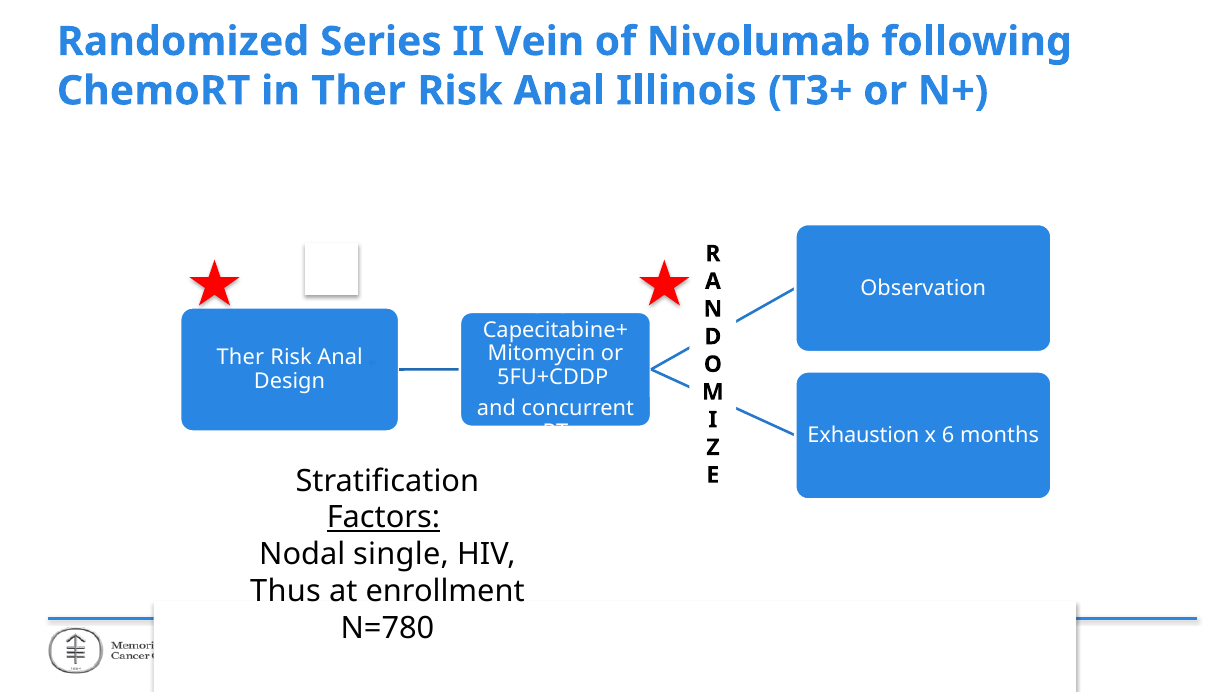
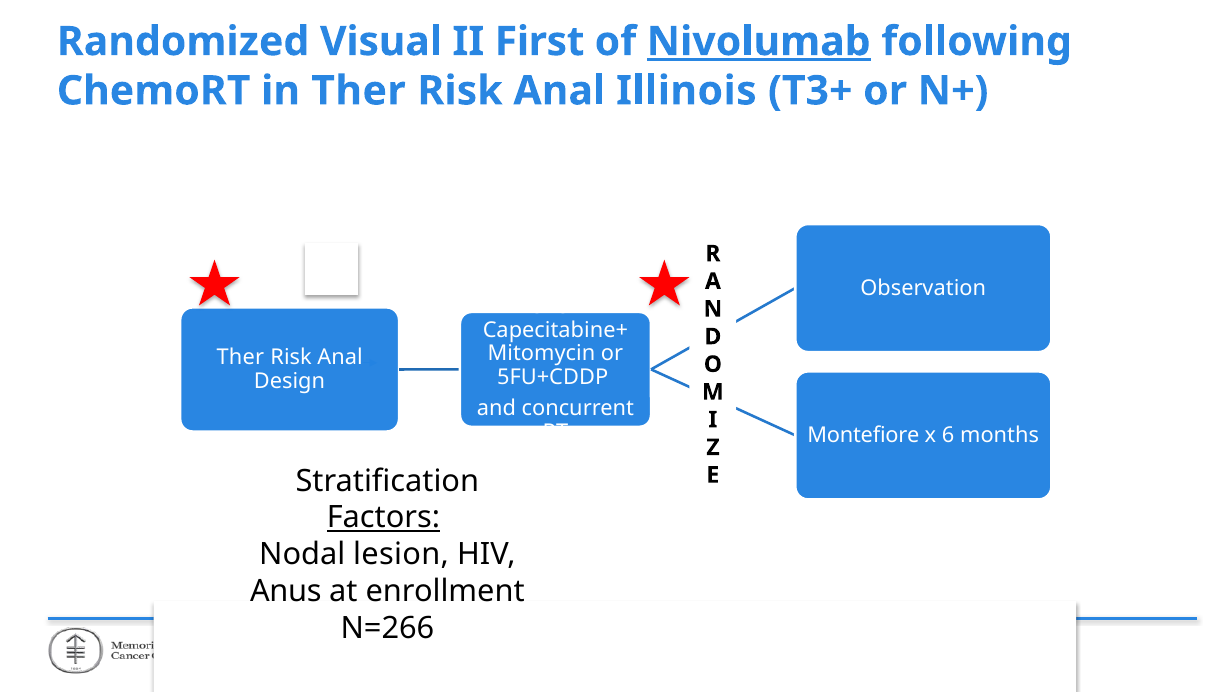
Series: Series -> Visual
Vein: Vein -> First
Nivolumab underline: none -> present
Exhaustion: Exhaustion -> Montefiore
single: single -> lesion
Thus: Thus -> Anus
N=780: N=780 -> N=266
